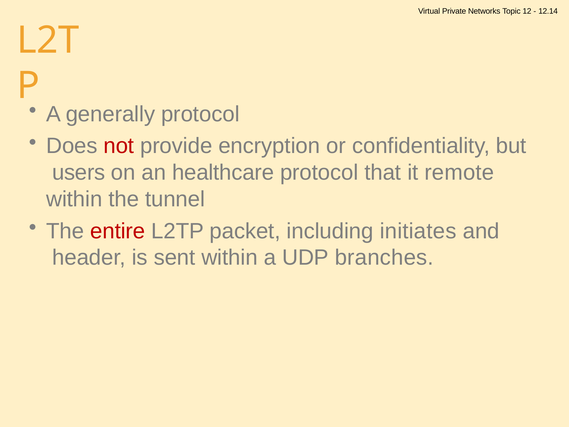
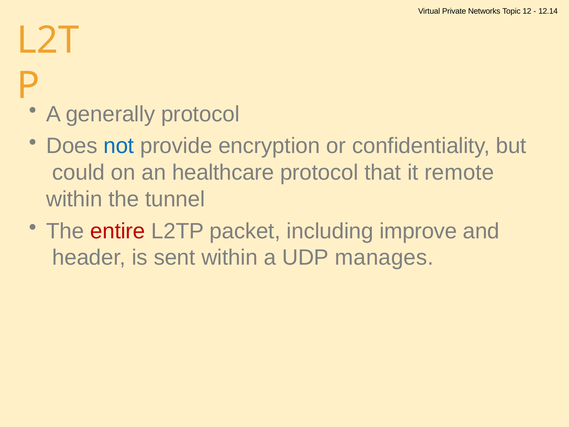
not colour: red -> blue
users: users -> could
initiates: initiates -> improve
branches: branches -> manages
